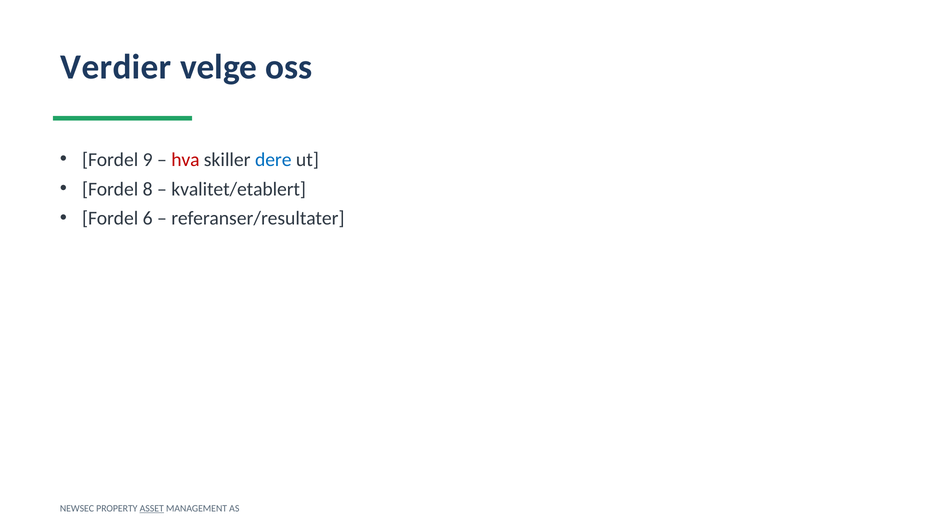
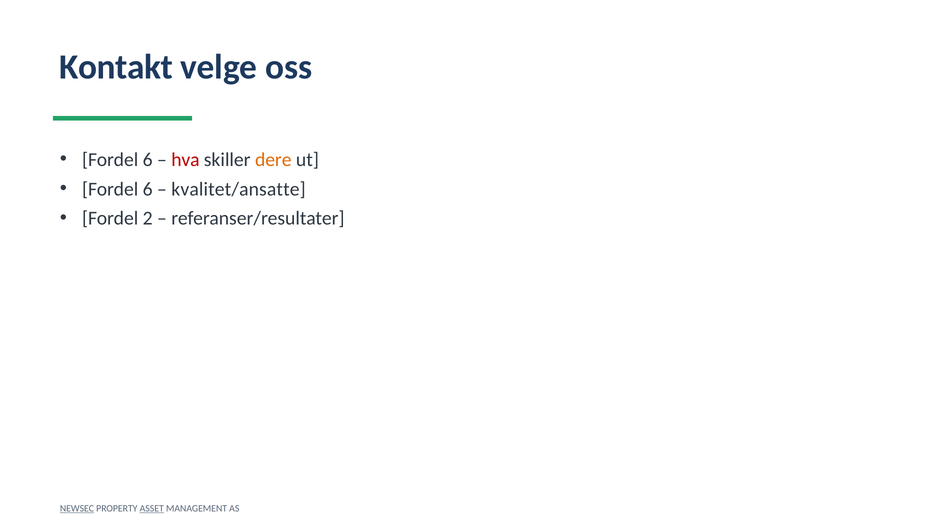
Verdier: Verdier -> Kontakt
9 at (148, 160): 9 -> 6
dere colour: blue -> orange
8 at (148, 189): 8 -> 6
kvalitet/etablert: kvalitet/etablert -> kvalitet/ansatte
6: 6 -> 2
NEWSEC underline: none -> present
